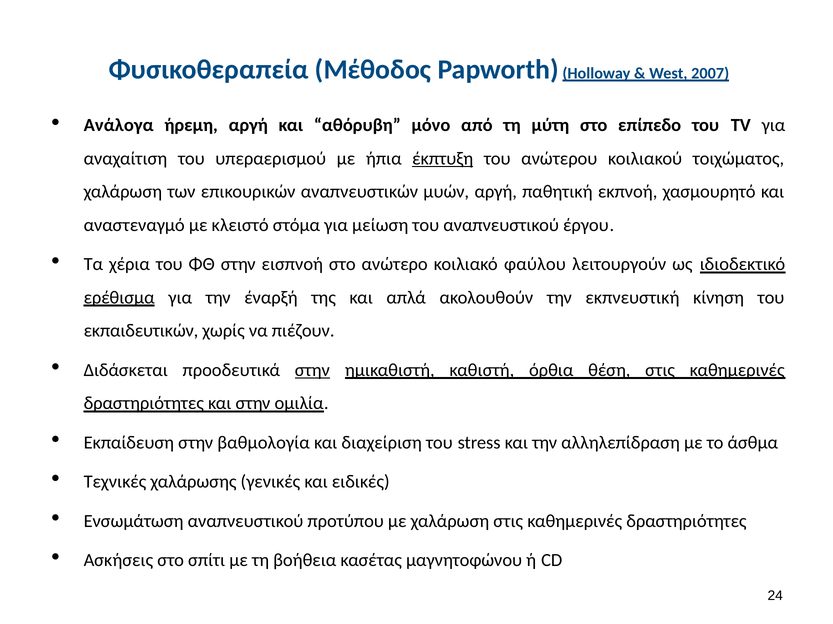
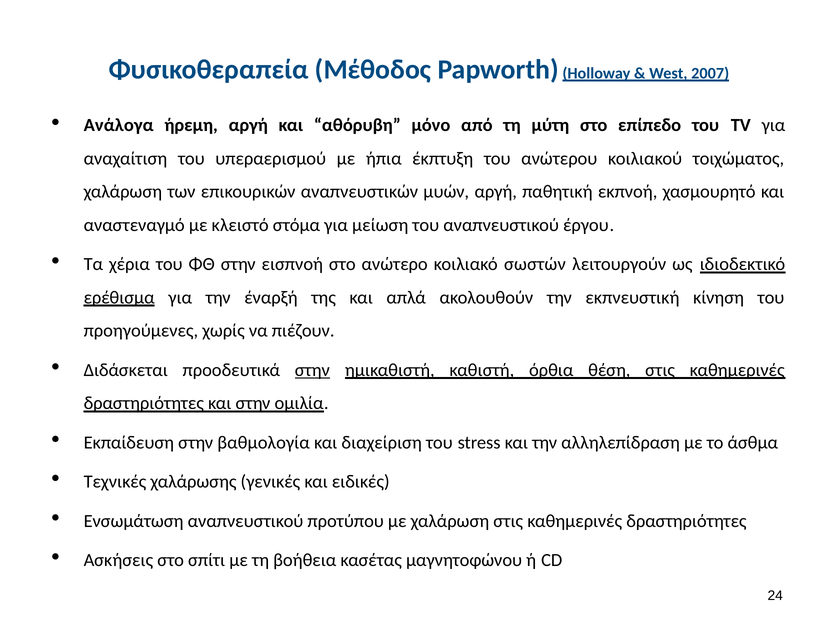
έκπτυξη underline: present -> none
φαύλου: φαύλου -> σωστών
εκπαιδευτικών: εκπαιδευτικών -> προηγούμενες
